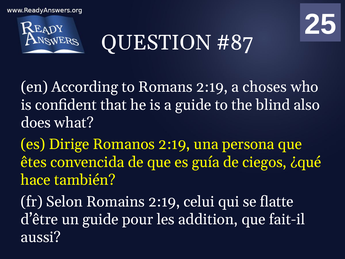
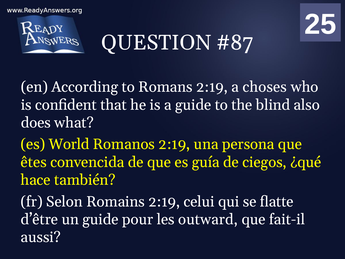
Dirige: Dirige -> World
addition: addition -> outward
